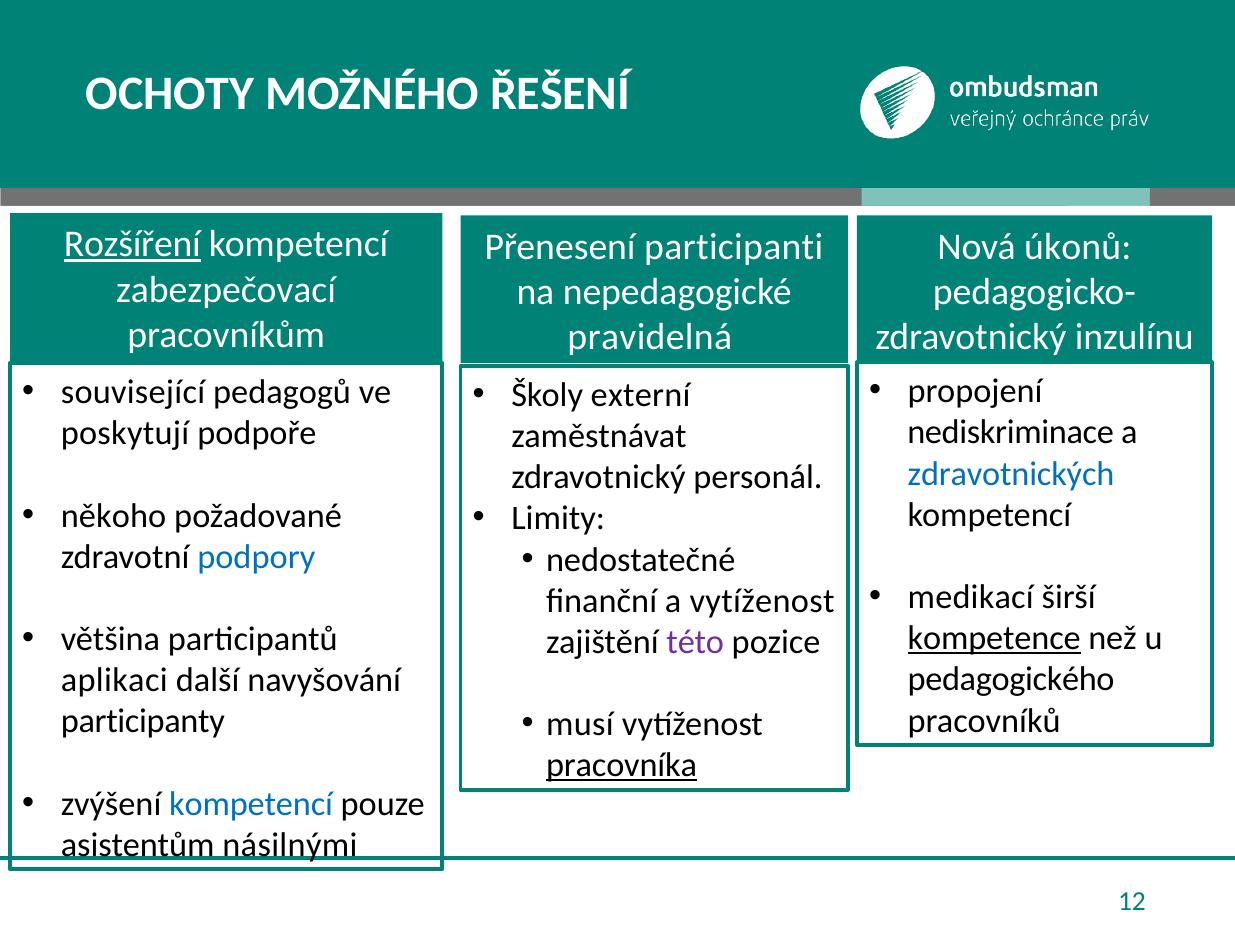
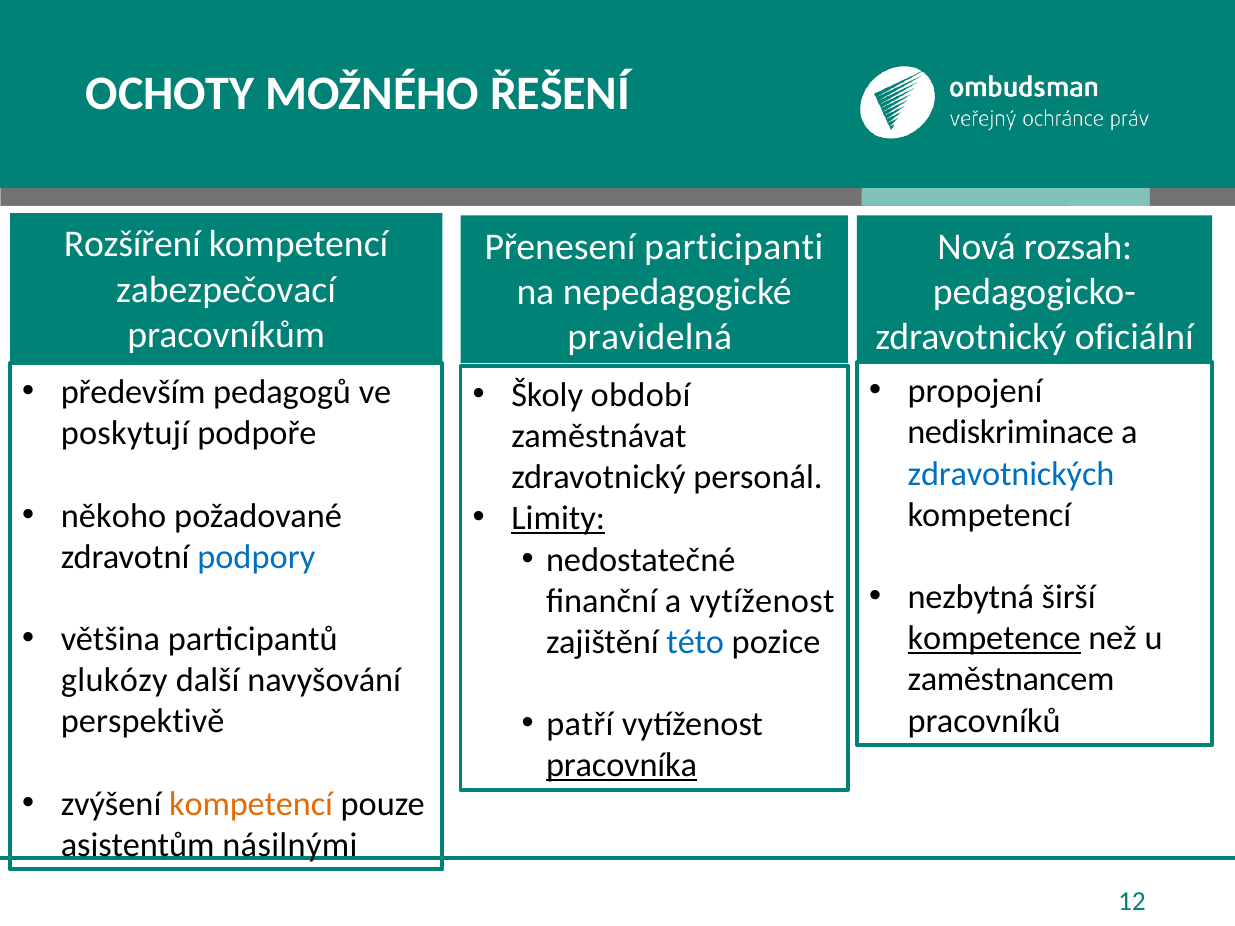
Rozšíření underline: present -> none
úkonů: úkonů -> rozsah
inzulínu: inzulínu -> oficiální
související: související -> především
externí: externí -> období
Limity underline: none -> present
medikací: medikací -> nezbytná
této colour: purple -> blue
pedagogického: pedagogického -> zaměstnancem
aplikaci: aplikaci -> glukózy
musí: musí -> patří
participanty: participanty -> perspektivě
kompetencí at (251, 804) colour: blue -> orange
